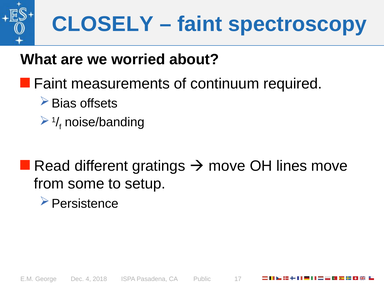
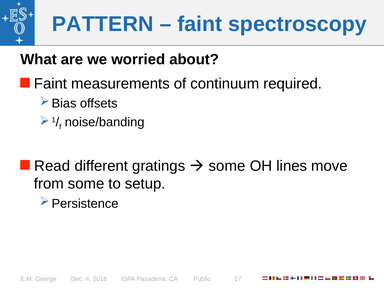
CLOSELY: CLOSELY -> PATTERN
move at (227, 166): move -> some
